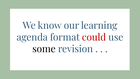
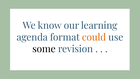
could colour: red -> orange
